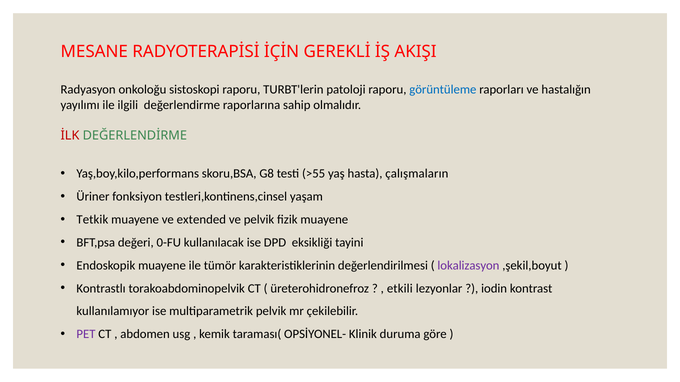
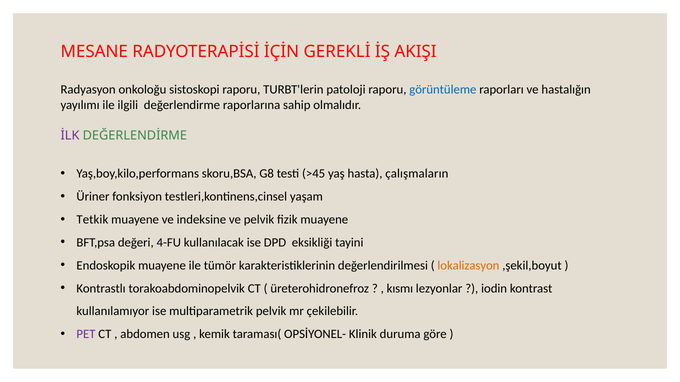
İLK colour: red -> purple
>55: >55 -> >45
extended: extended -> indeksine
0-FU: 0-FU -> 4-FU
lokalizasyon colour: purple -> orange
etkili: etkili -> kısmı
